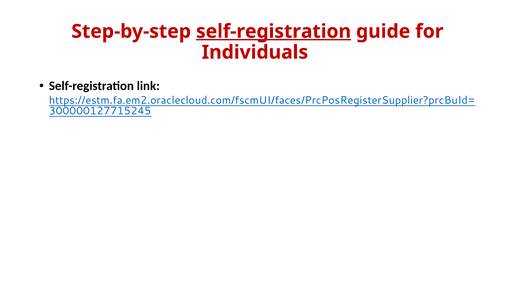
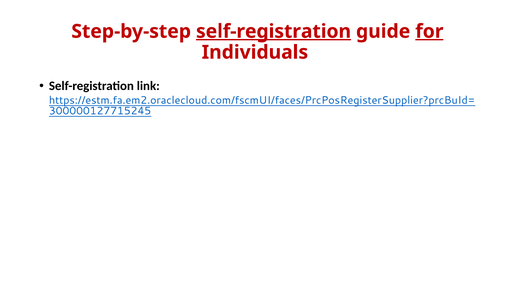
for underline: none -> present
